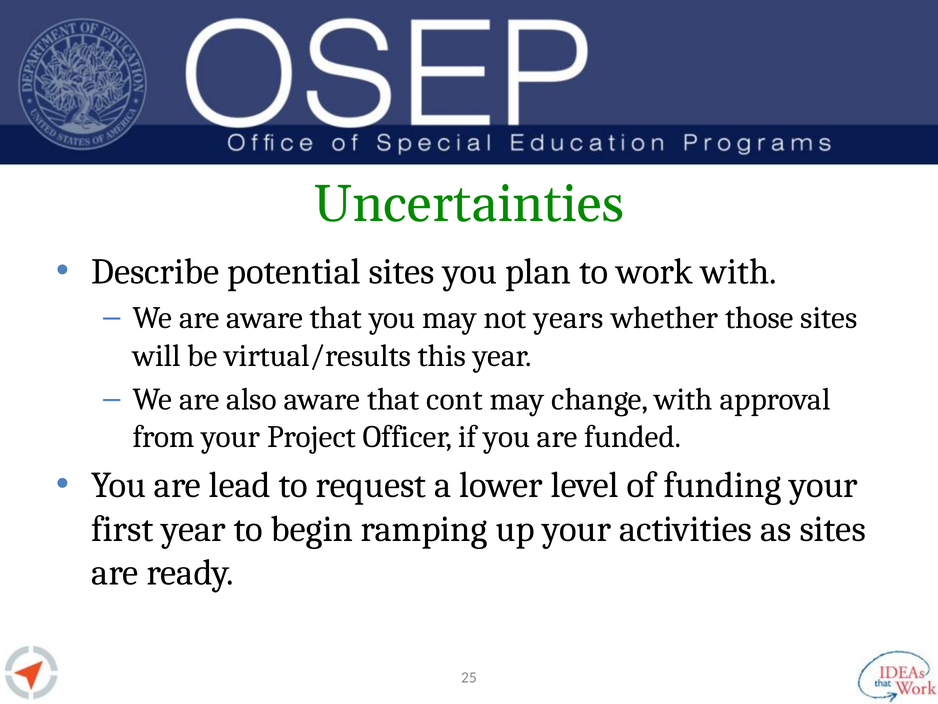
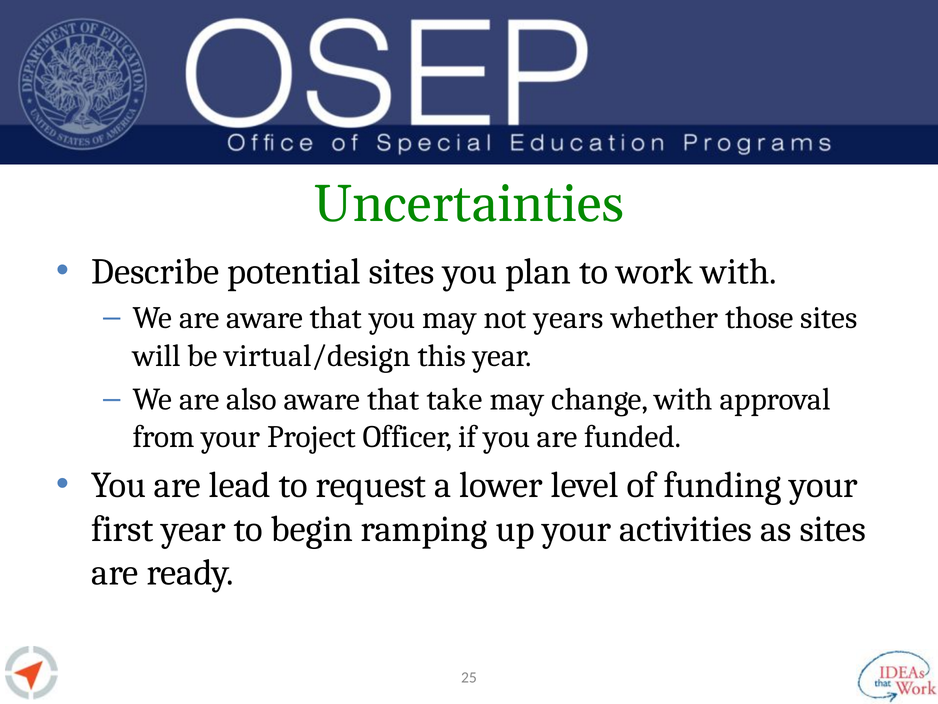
virtual/results: virtual/results -> virtual/design
cont: cont -> take
